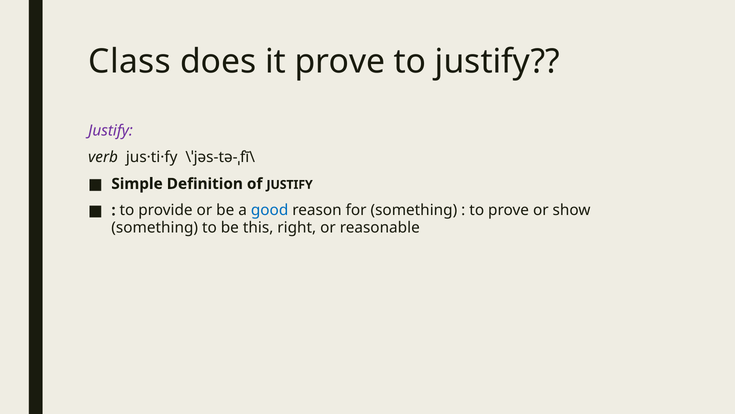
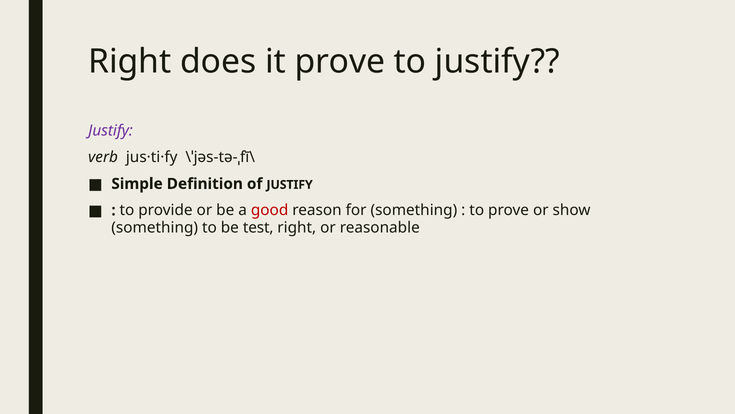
Class at (130, 62): Class -> Right
good colour: blue -> red
this: this -> test
